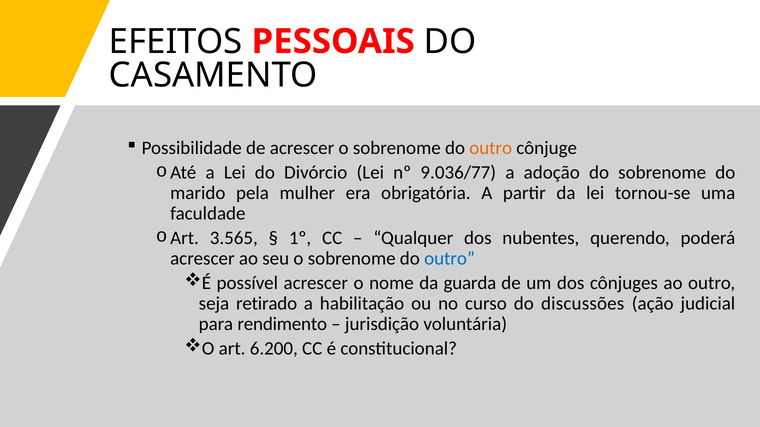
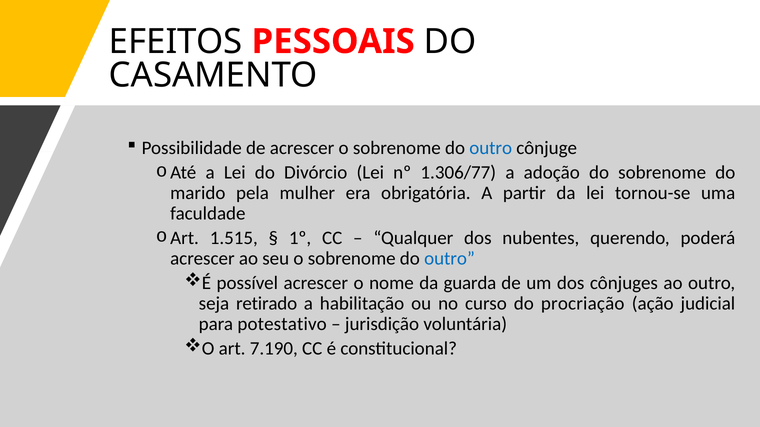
outro at (491, 148) colour: orange -> blue
9.036/77: 9.036/77 -> 1.306/77
3.565: 3.565 -> 1.515
discussões: discussões -> procriação
rendimento: rendimento -> potestativo
6.200: 6.200 -> 7.190
